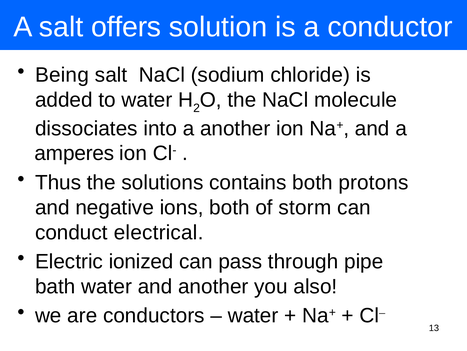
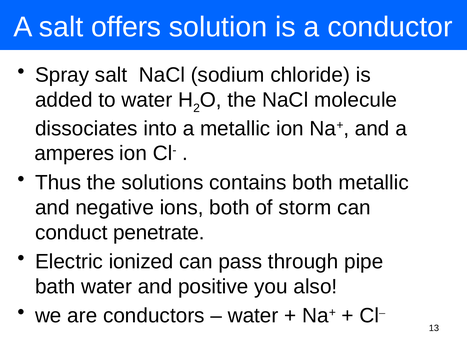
Being: Being -> Spray
a another: another -> metallic
both protons: protons -> metallic
electrical: electrical -> penetrate
and another: another -> positive
